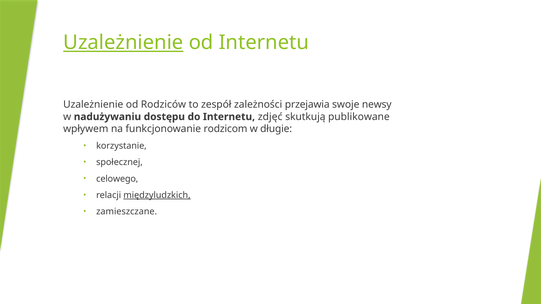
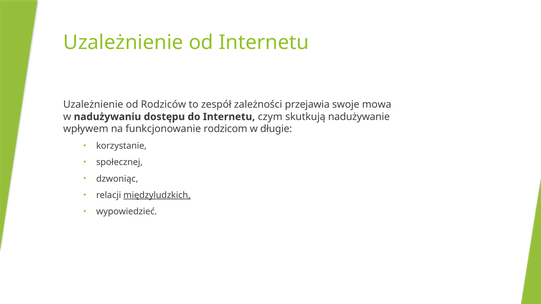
Uzależnienie at (123, 43) underline: present -> none
newsy: newsy -> mowa
zdjęć: zdjęć -> czym
publikowane: publikowane -> nadużywanie
celowego: celowego -> dzwoniąc
zamieszczane: zamieszczane -> wypowiedzieć
